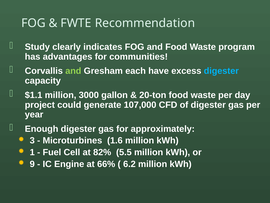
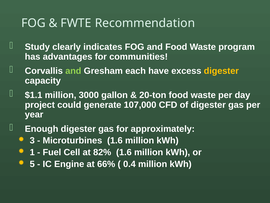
digester at (221, 71) colour: light blue -> yellow
82% 5.5: 5.5 -> 1.6
9: 9 -> 5
6.2: 6.2 -> 0.4
